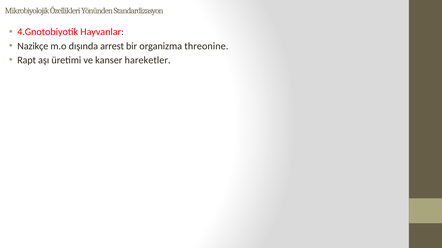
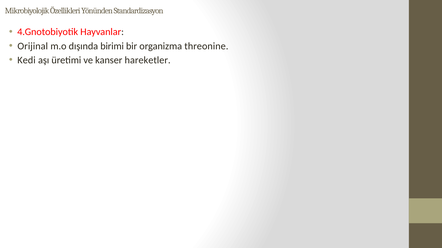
Nazikçe: Nazikçe -> Orijinal
arrest: arrest -> birimi
Rapt: Rapt -> Kedi
